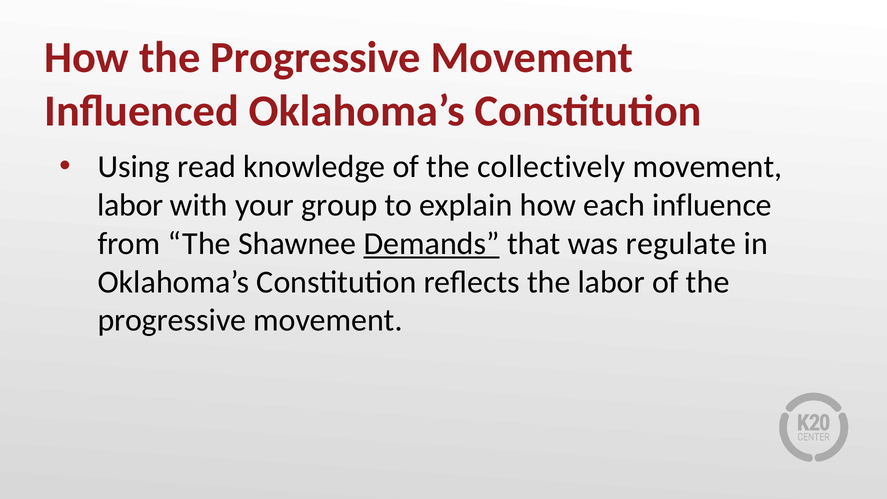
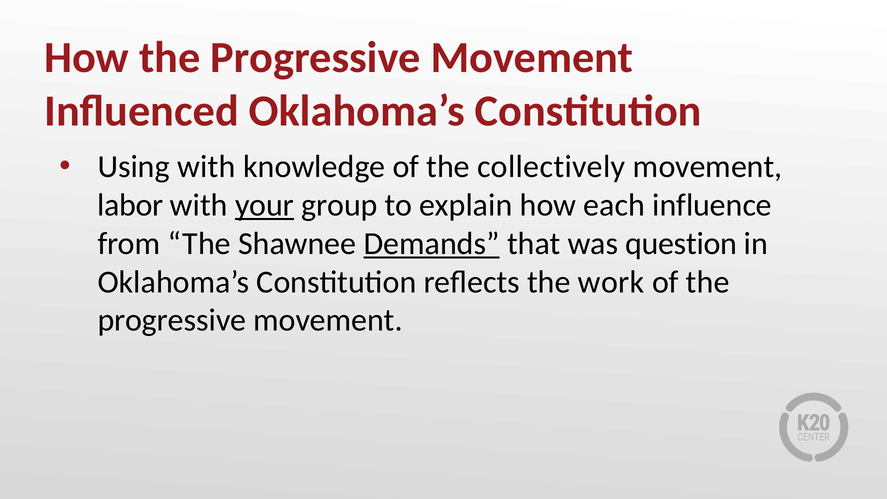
Using read: read -> with
your underline: none -> present
regulate: regulate -> question
the labor: labor -> work
